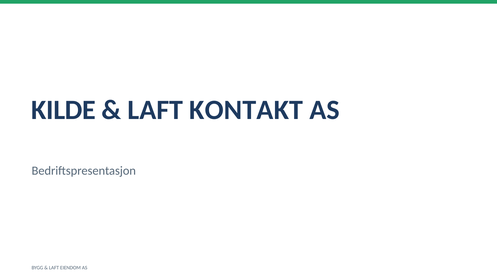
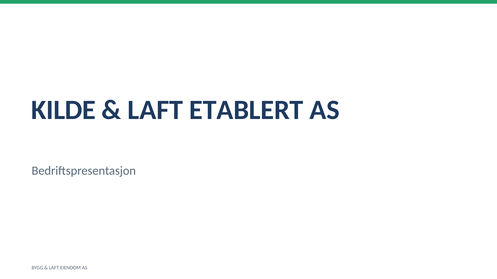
KONTAKT: KONTAKT -> ETABLERT
